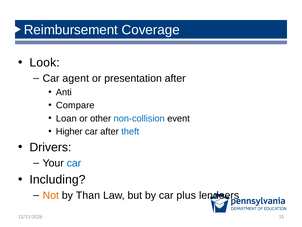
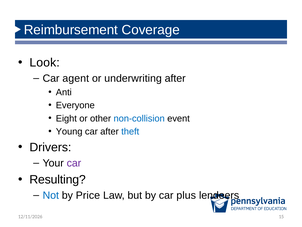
presentation: presentation -> underwriting
Compare: Compare -> Everyone
Loan: Loan -> Eight
Higher: Higher -> Young
car at (74, 163) colour: blue -> purple
Including: Including -> Resulting
Not colour: orange -> blue
Than: Than -> Price
